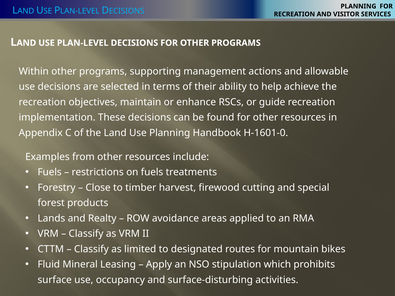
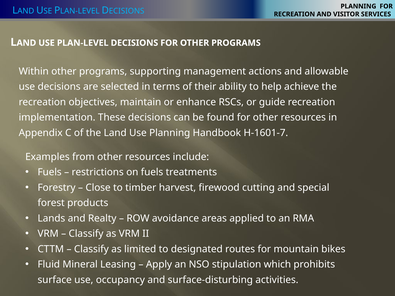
H-1601-0: H-1601-0 -> H-1601-7
